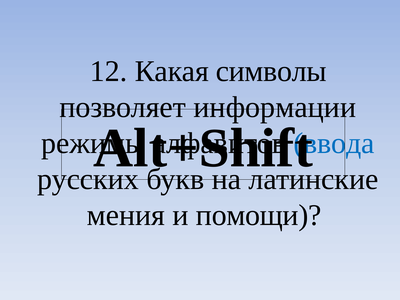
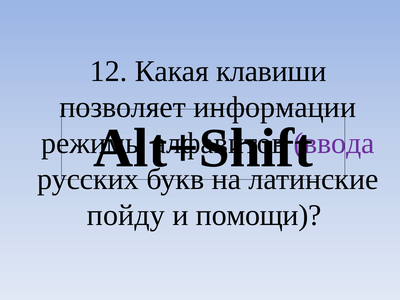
символы: символы -> клавиши
ввода colour: blue -> purple
мения: мения -> пойду
